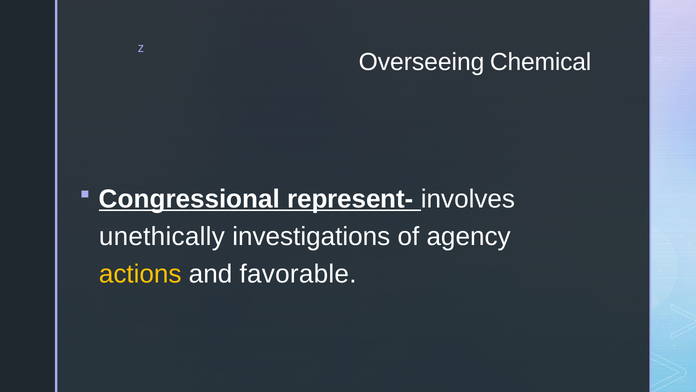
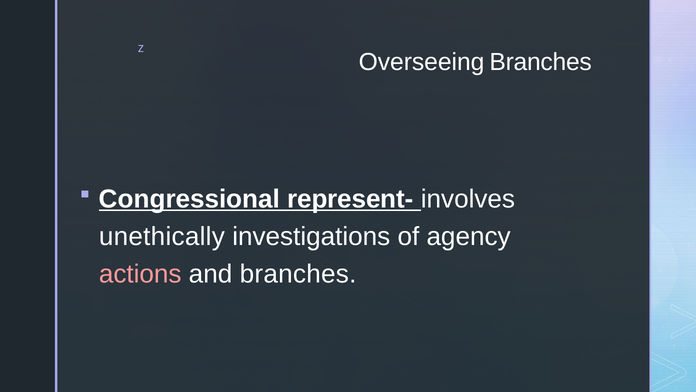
Overseeing Chemical: Chemical -> Branches
actions colour: yellow -> pink
and favorable: favorable -> branches
